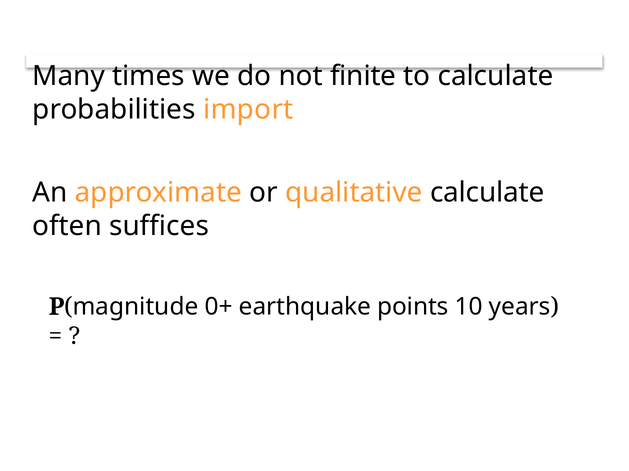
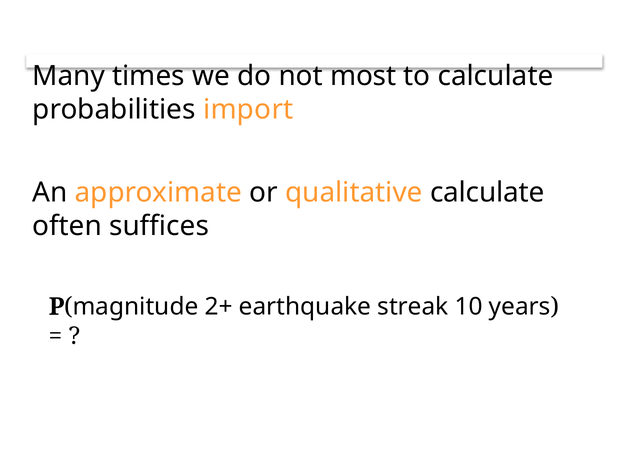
finite: finite -> most
0+: 0+ -> 2+
points: points -> streak
